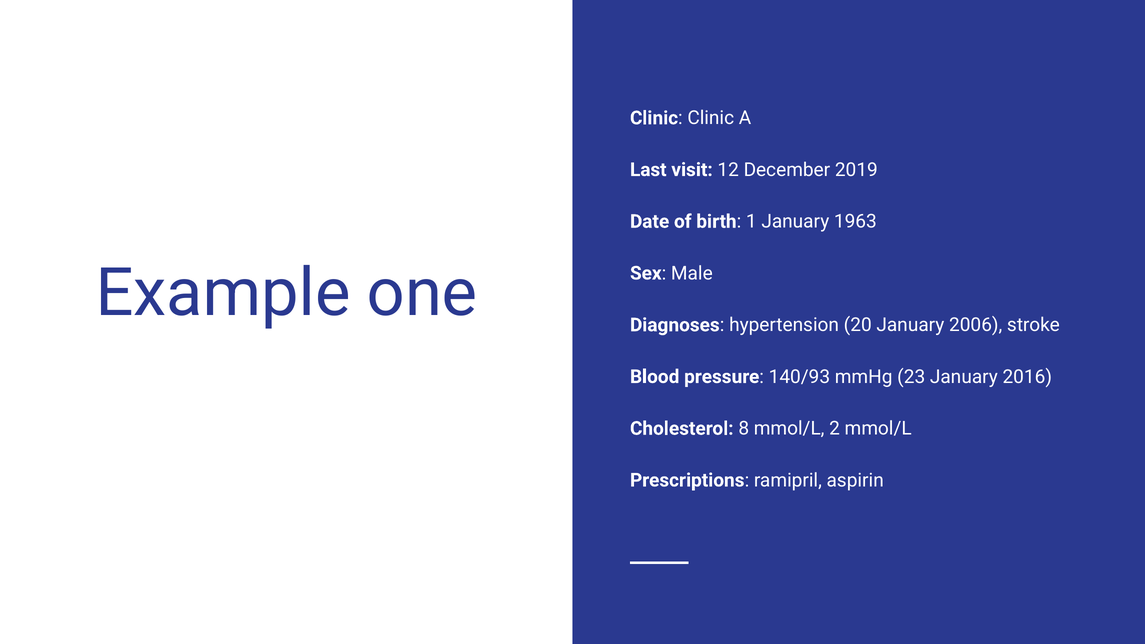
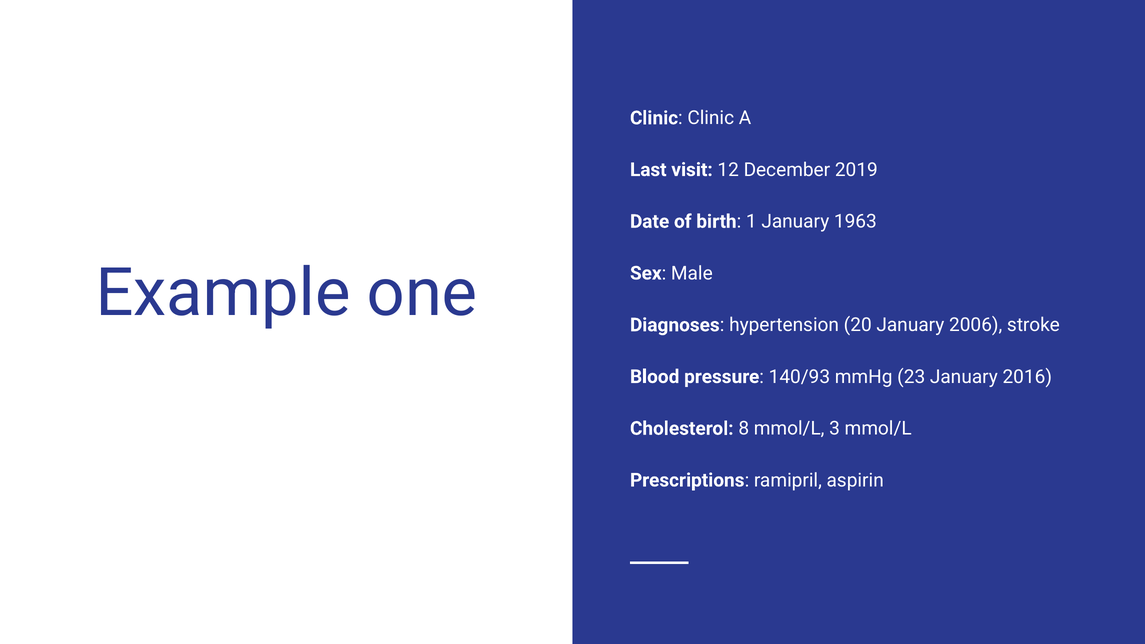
2: 2 -> 3
